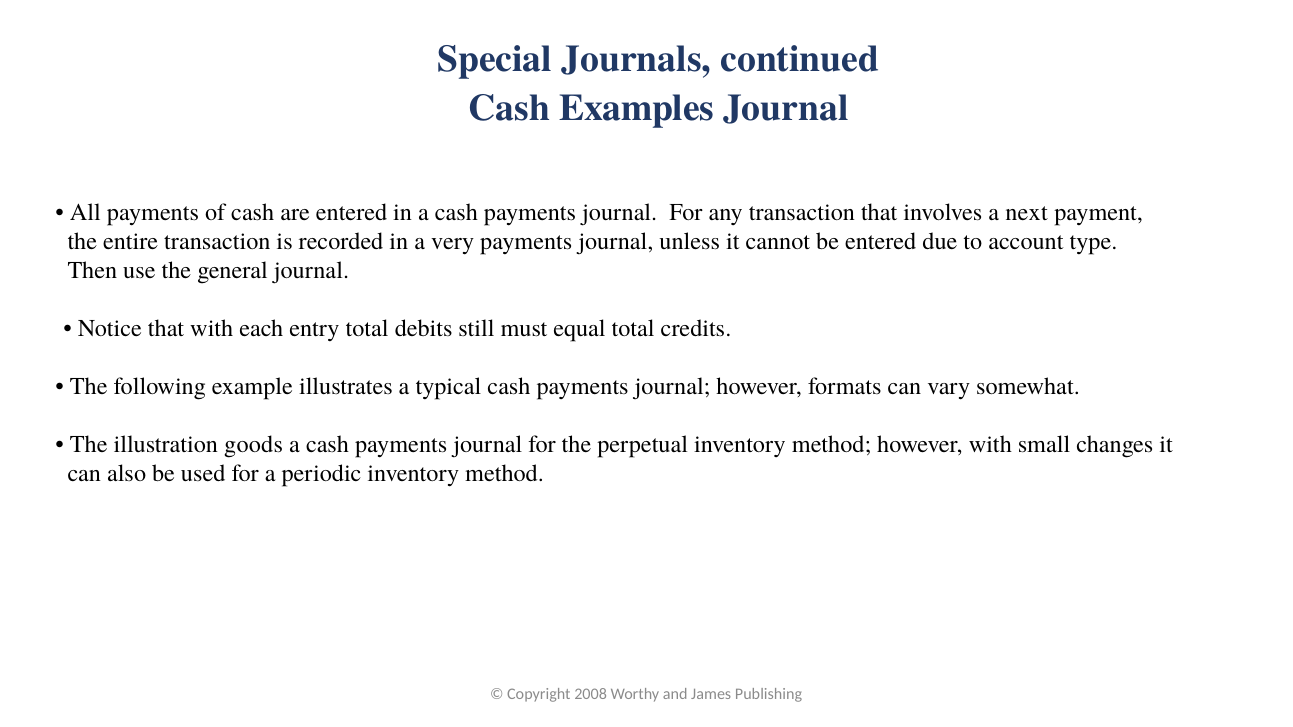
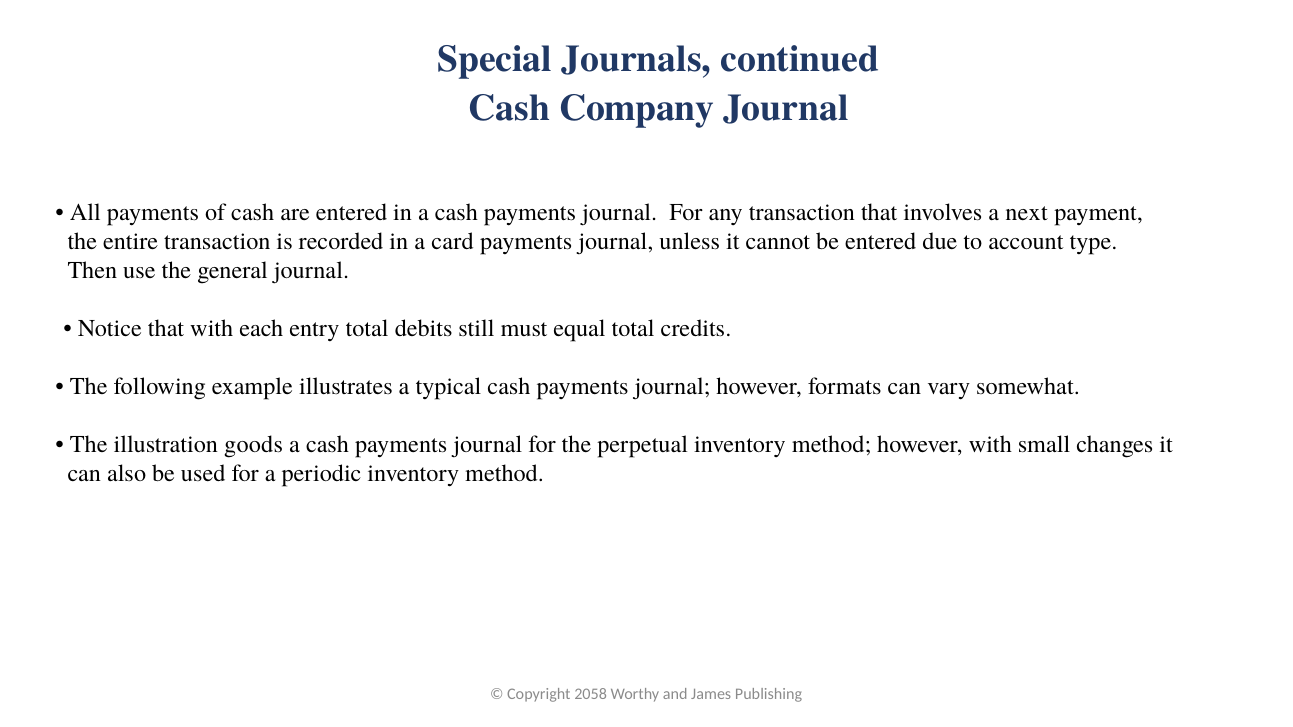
Examples: Examples -> Company
very: very -> card
2008: 2008 -> 2058
